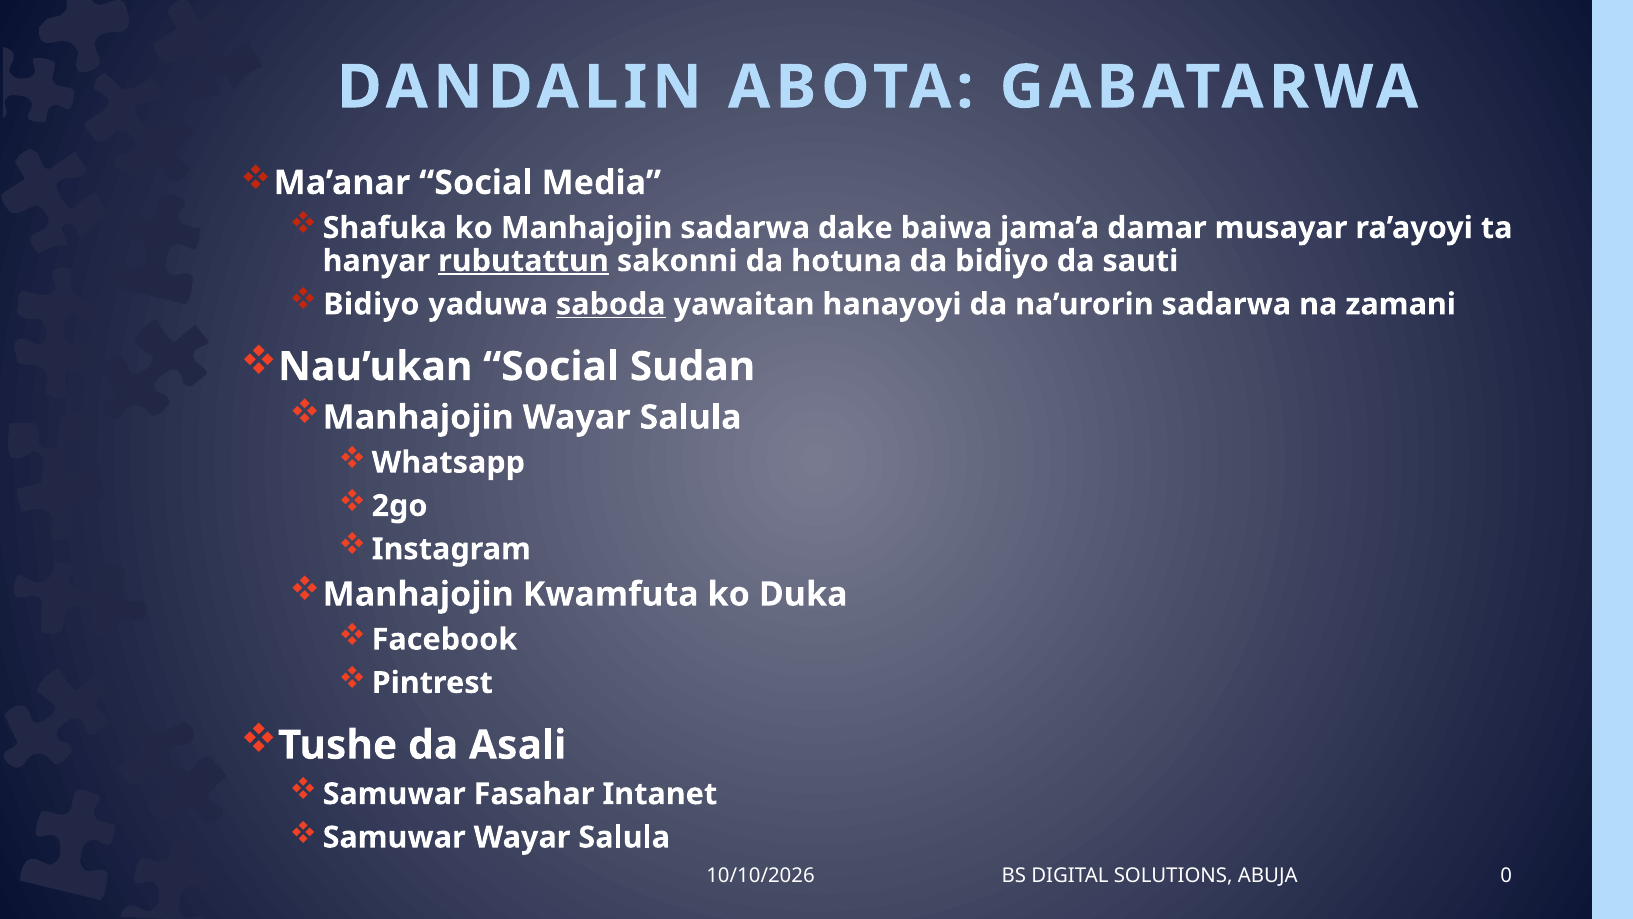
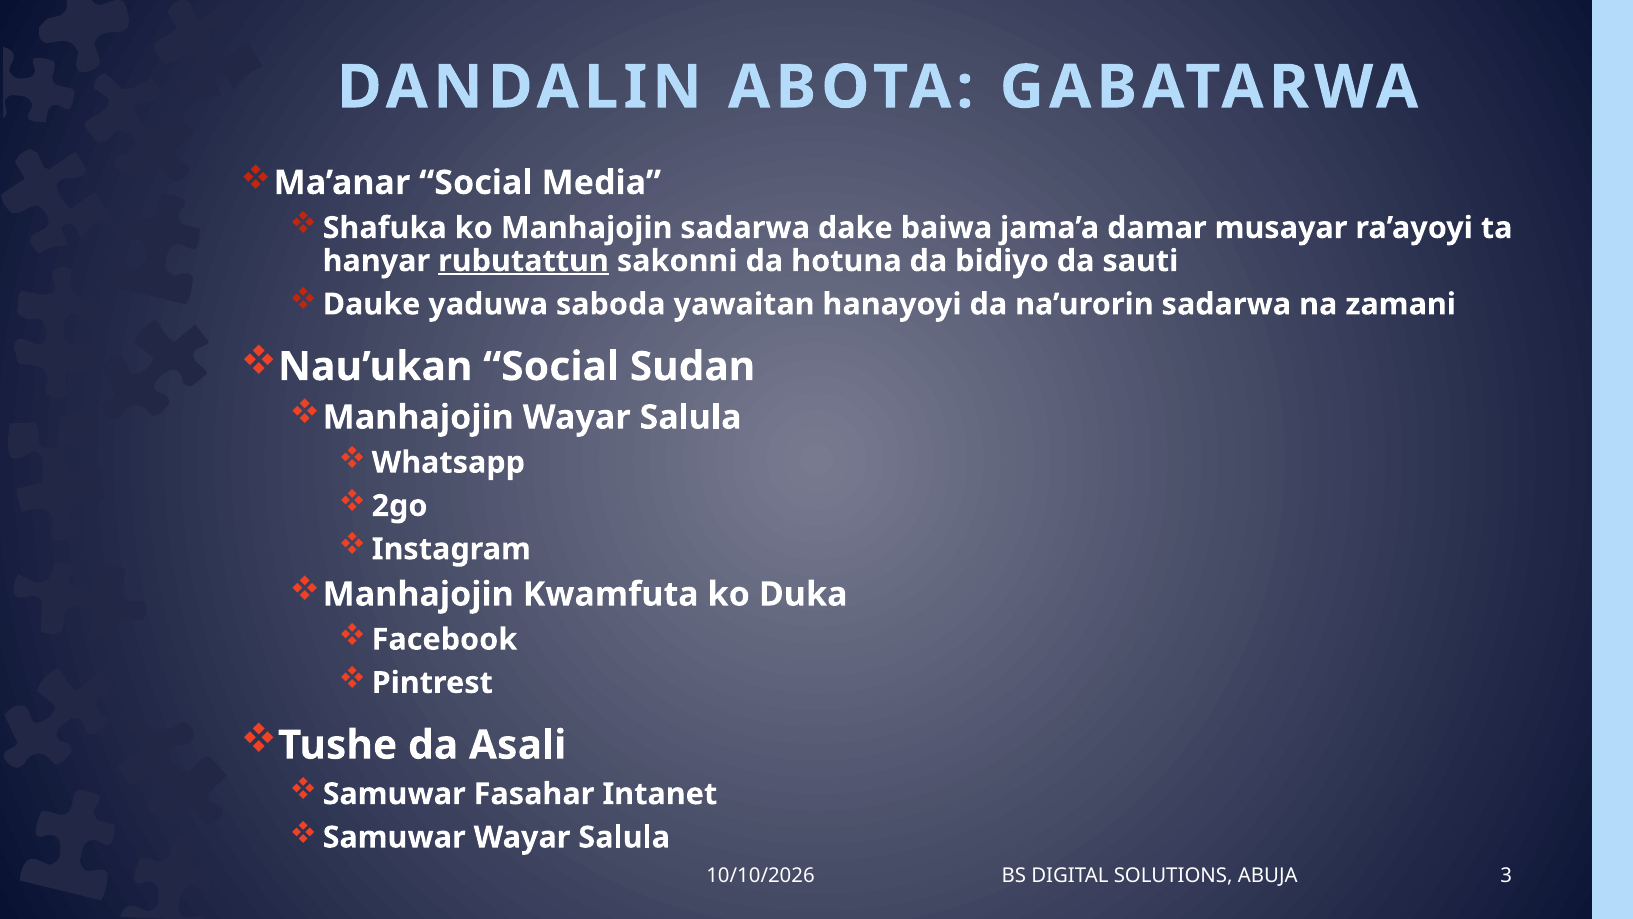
Bidiyo at (371, 304): Bidiyo -> Dauke
saboda underline: present -> none
0: 0 -> 3
